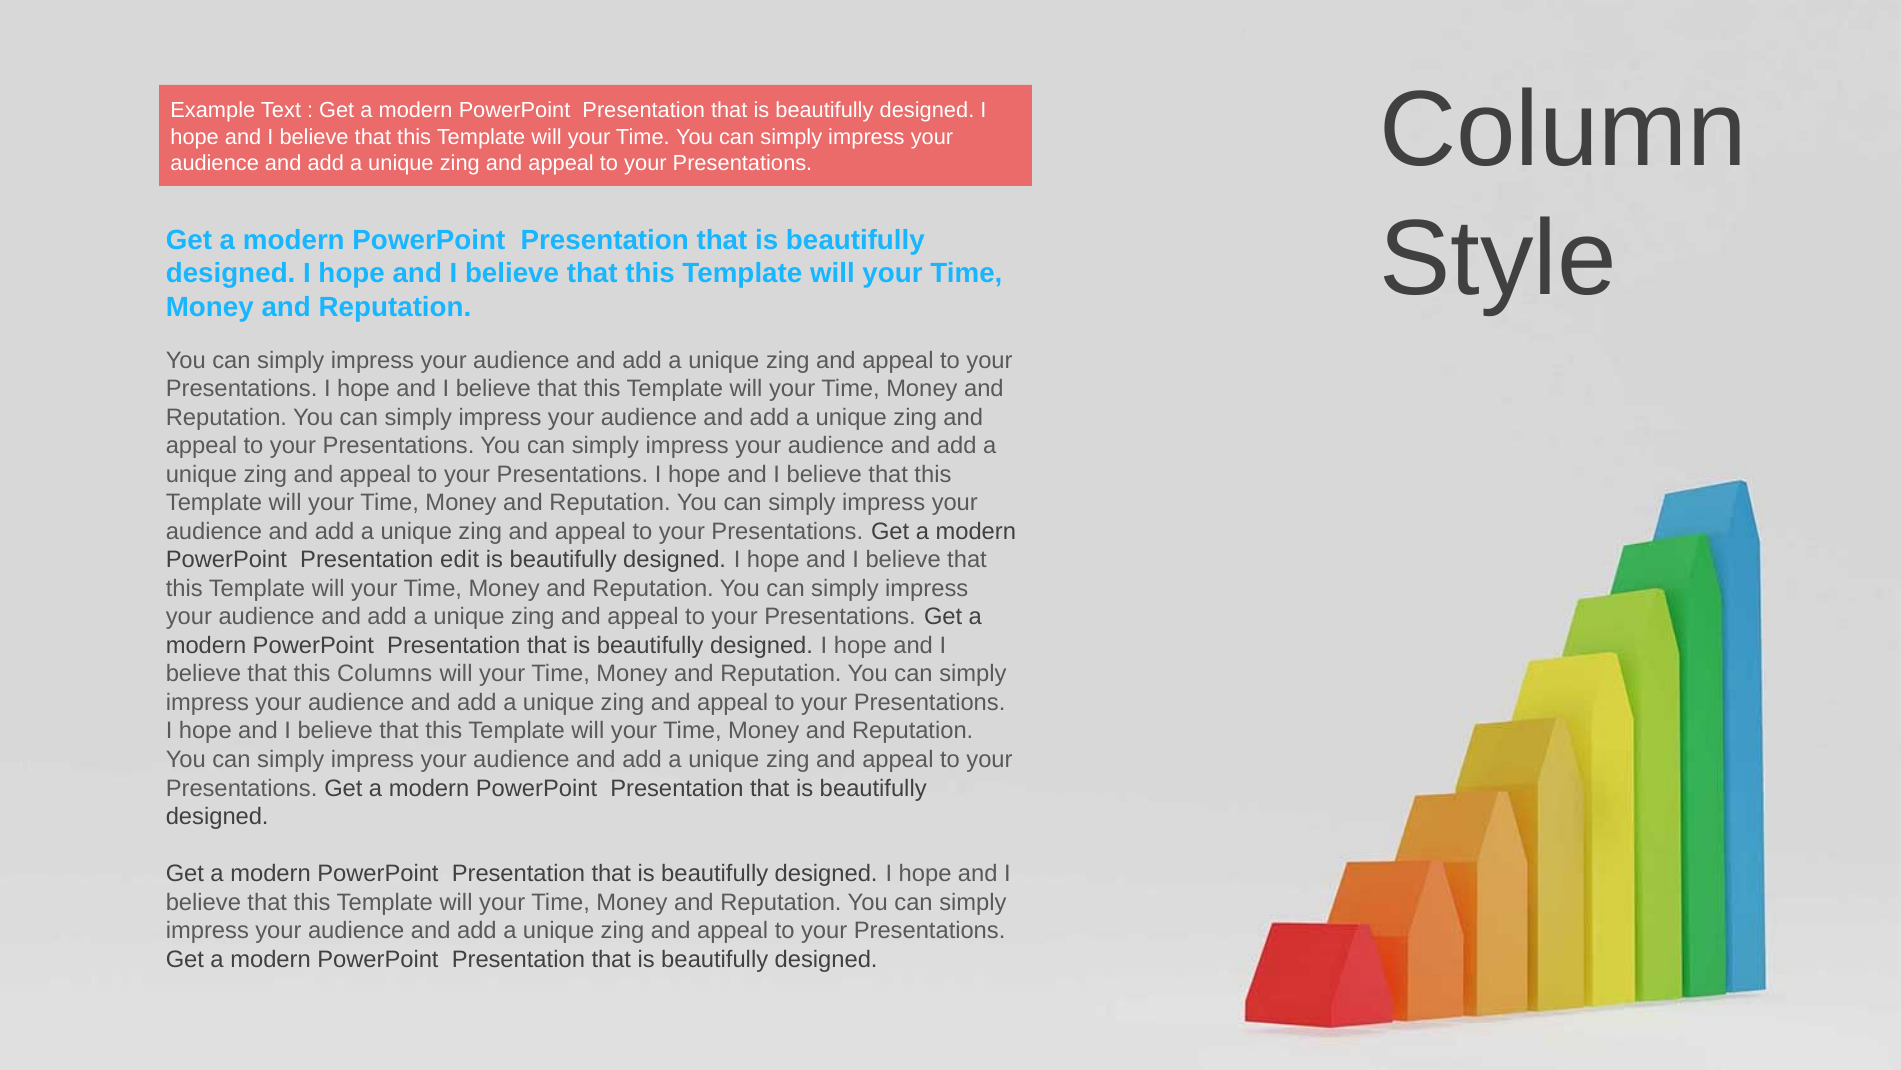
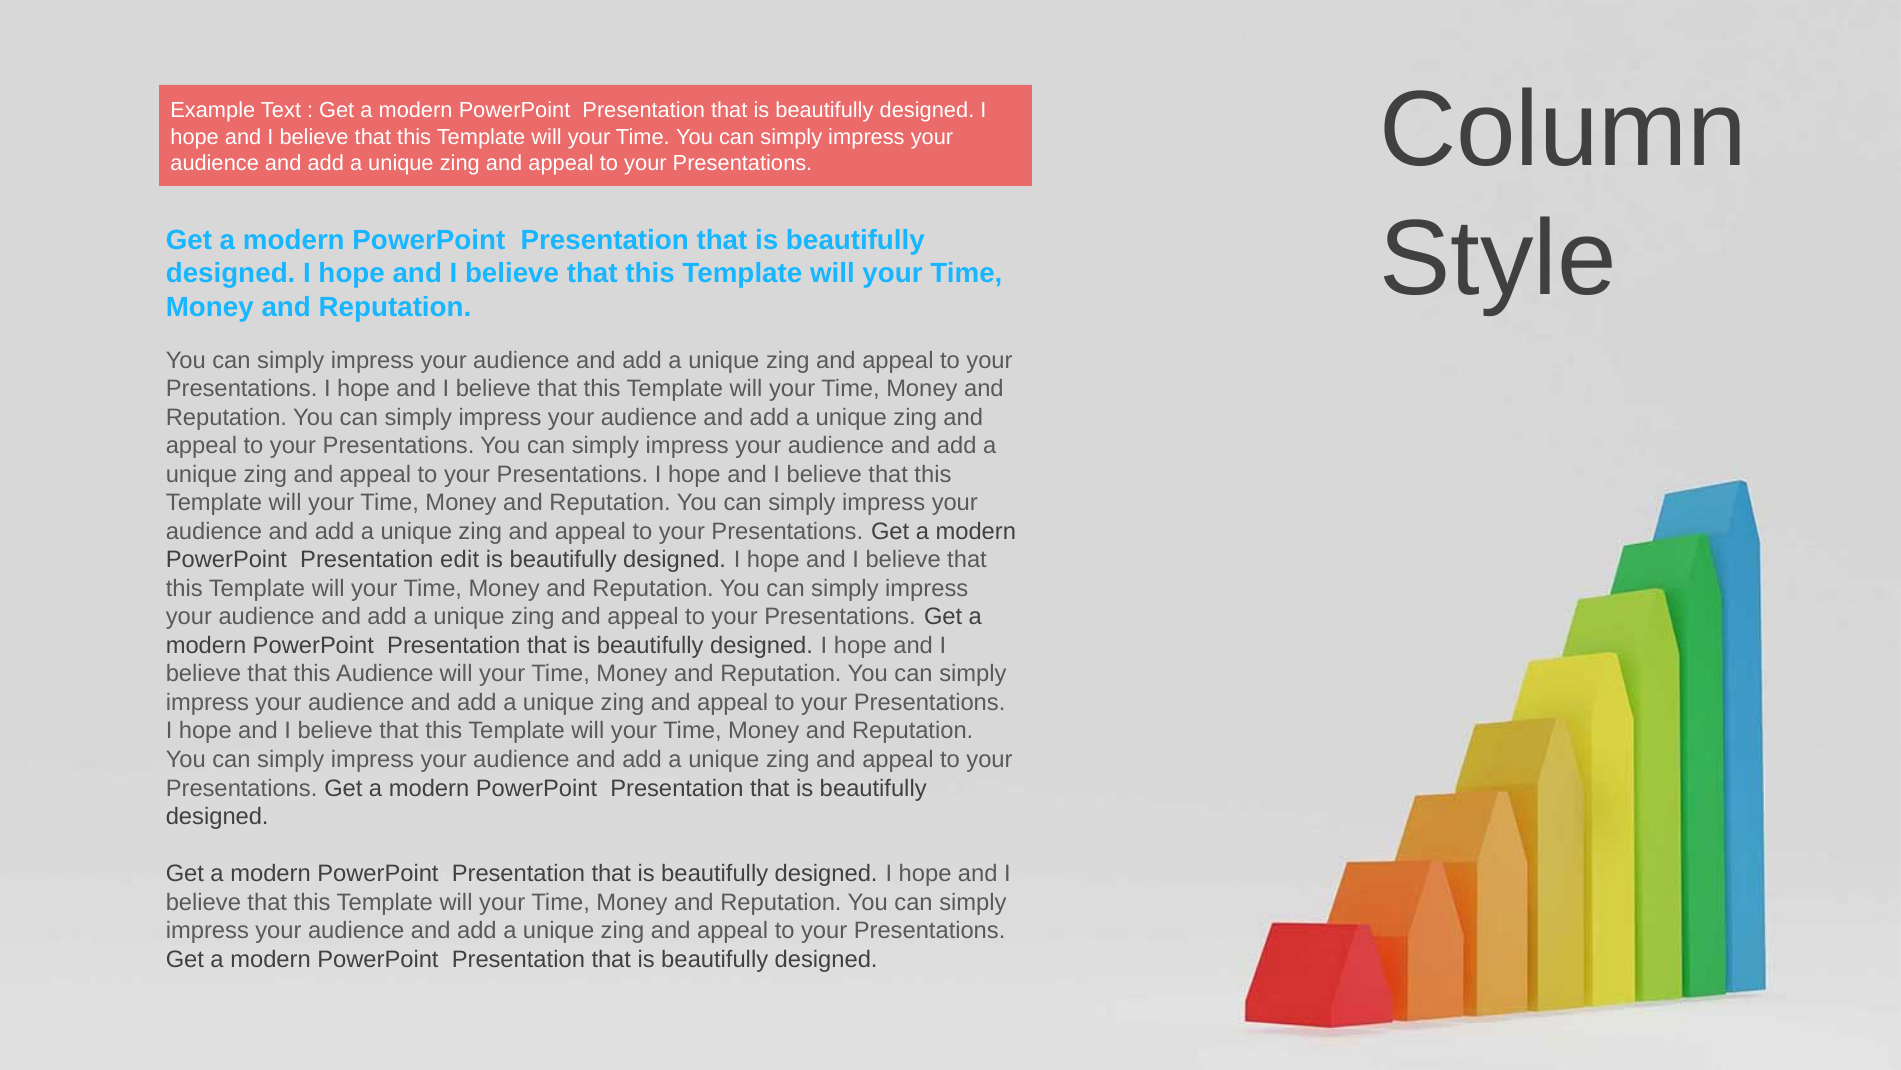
this Columns: Columns -> Audience
